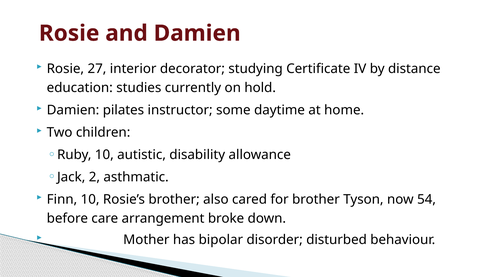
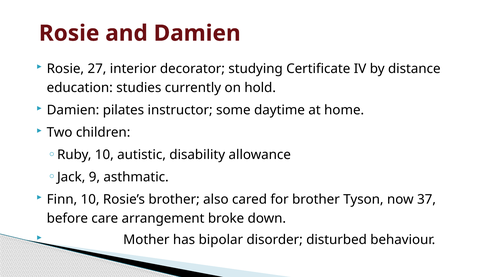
2: 2 -> 9
54: 54 -> 37
